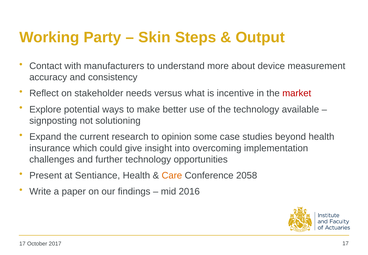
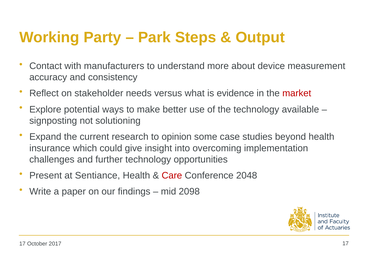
Skin: Skin -> Park
incentive: incentive -> evidence
Care colour: orange -> red
2058: 2058 -> 2048
2016: 2016 -> 2098
